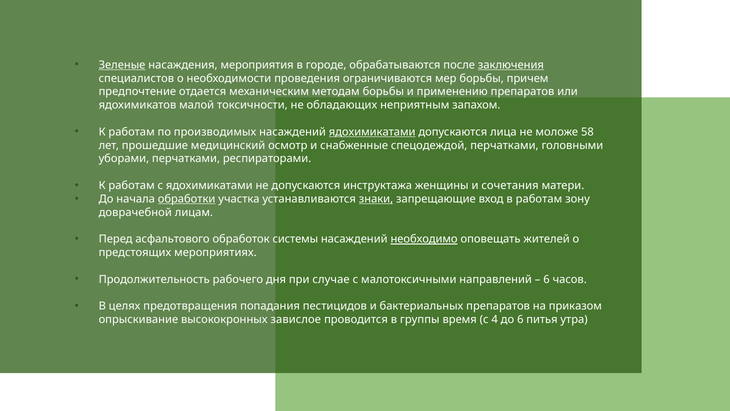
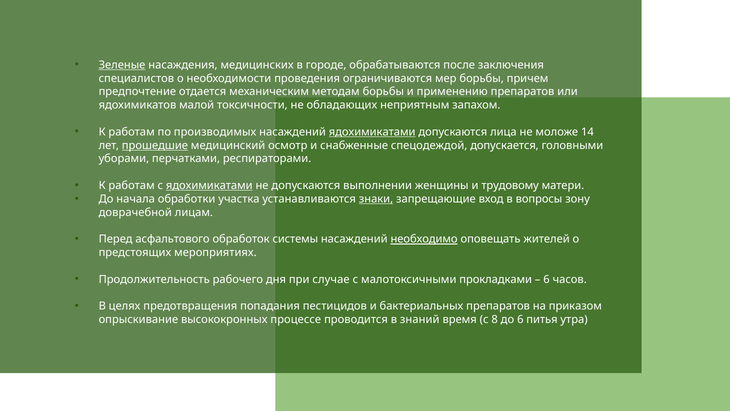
мероприятия: мероприятия -> медицинских
заключения underline: present -> none
58: 58 -> 14
прошедшие underline: none -> present
спецодеждой перчатками: перчатками -> допускается
ядохимикатами at (209, 185) underline: none -> present
инструктажа: инструктажа -> выполнении
сочетания: сочетания -> трудовому
обработки underline: present -> none
в работам: работам -> вопросы
направлений: направлений -> прокладками
завислое: завислое -> процессе
группы: группы -> знаний
4: 4 -> 8
